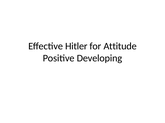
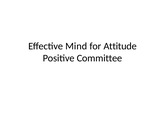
Hitler: Hitler -> Mind
Developing: Developing -> Committee
